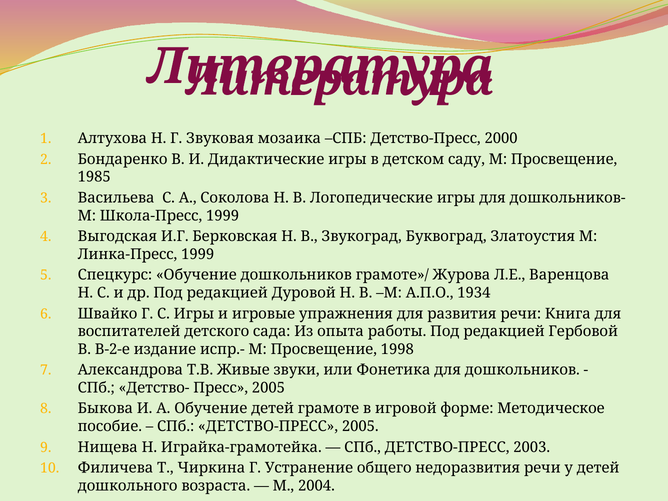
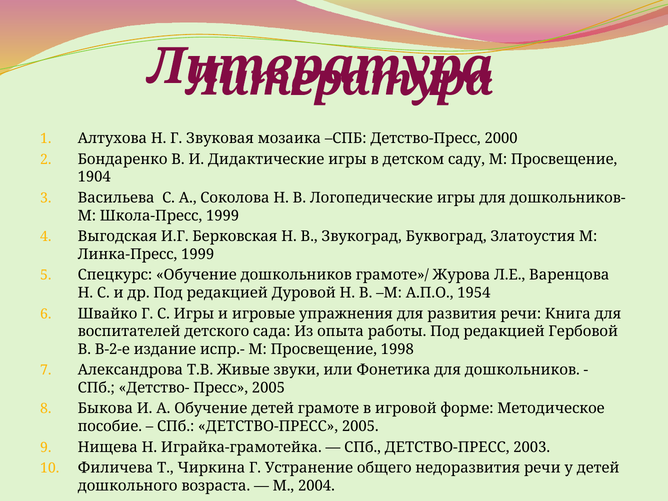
1985: 1985 -> 1904
1934: 1934 -> 1954
